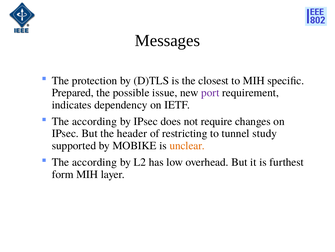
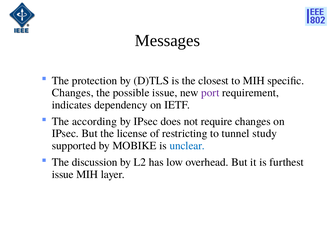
Prepared at (73, 93): Prepared -> Changes
header: header -> license
unclear colour: orange -> blue
according at (95, 162): according -> discussion
form at (63, 174): form -> issue
